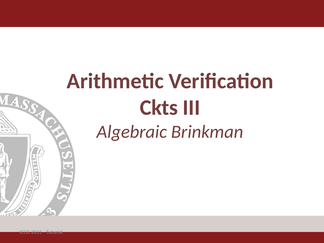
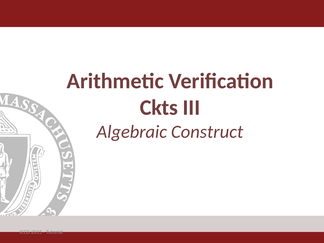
Brinkman: Brinkman -> Construct
